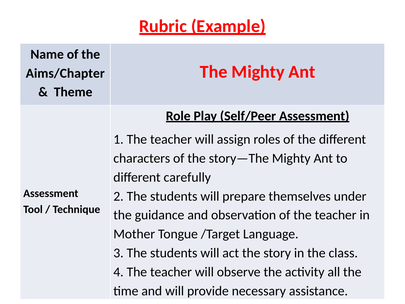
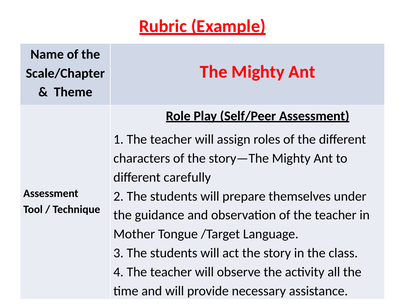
Aims/Chapter: Aims/Chapter -> Scale/Chapter
